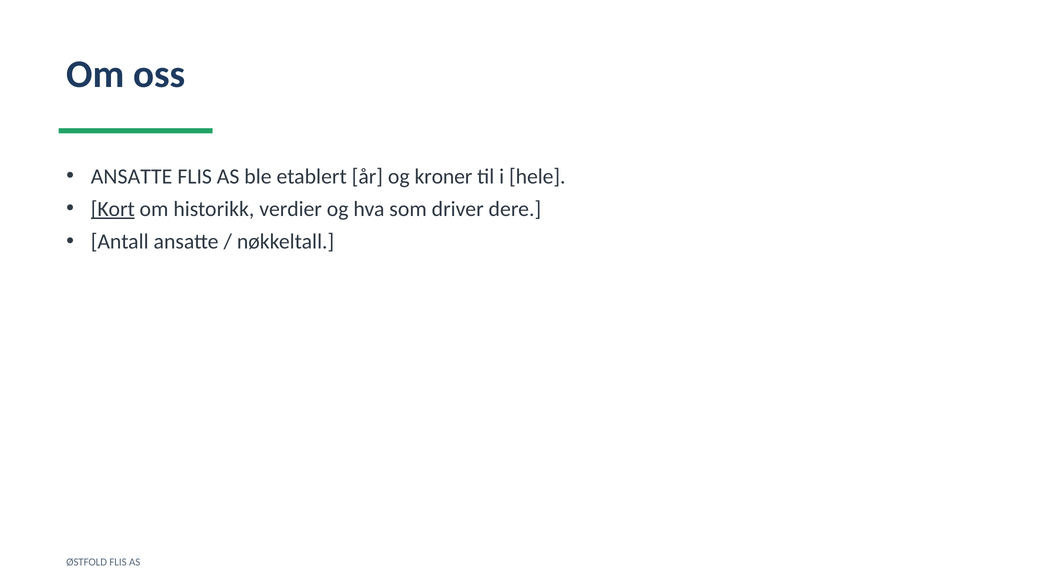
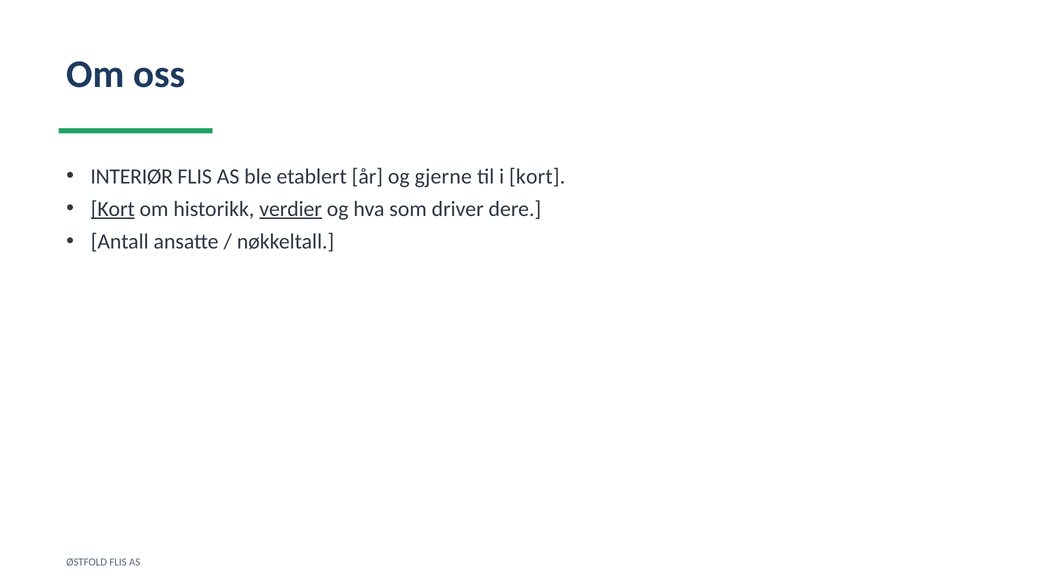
ANSATTE at (132, 177): ANSATTE -> INTERIØR
kroner: kroner -> gjerne
i hele: hele -> kort
verdier underline: none -> present
